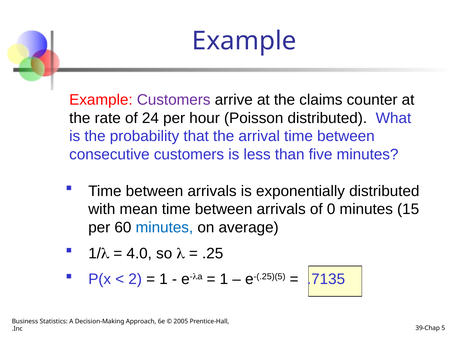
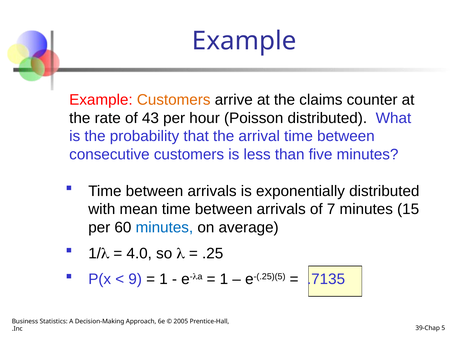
Customers at (174, 100) colour: purple -> orange
24: 24 -> 43
0: 0 -> 7
2: 2 -> 9
